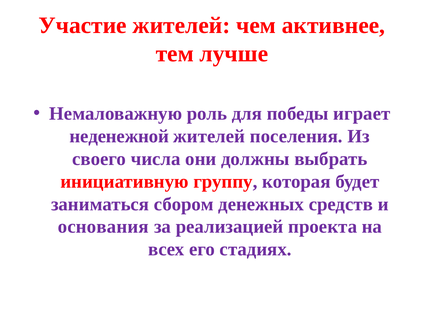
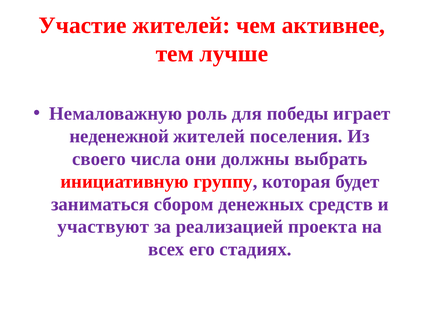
основания: основания -> участвуют
